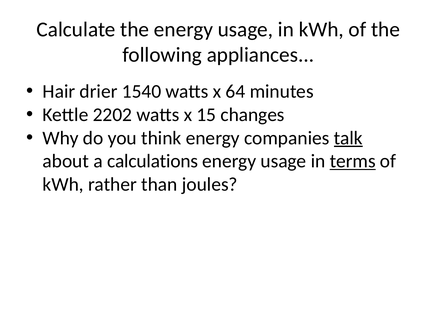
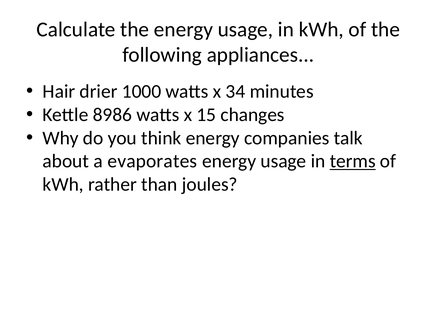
1540: 1540 -> 1000
64: 64 -> 34
2202: 2202 -> 8986
talk underline: present -> none
calculations: calculations -> evaporates
